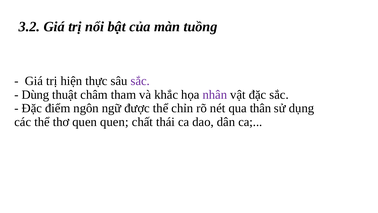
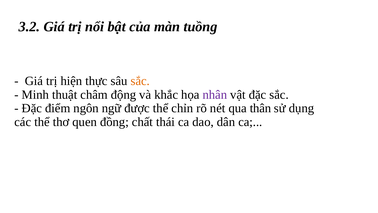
sắc at (140, 81) colour: purple -> orange
Dùng: Dùng -> Minh
tham: tham -> động
quen quen: quen -> đồng
